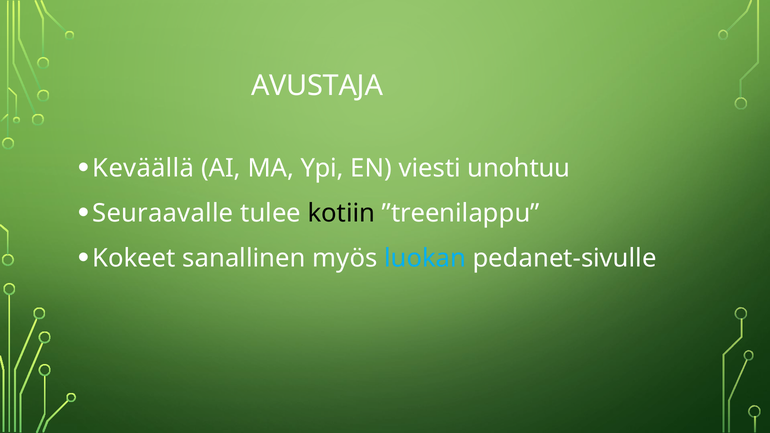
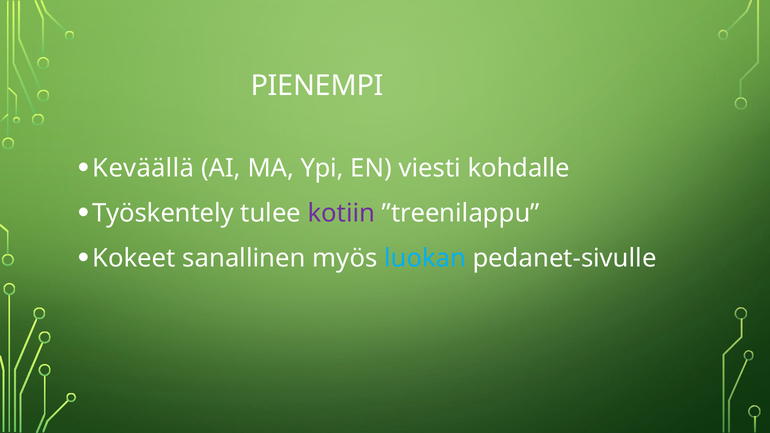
AVUSTAJA: AVUSTAJA -> PIENEMPI
unohtuu: unohtuu -> kohdalle
Seuraavalle: Seuraavalle -> Työskentely
kotiin colour: black -> purple
